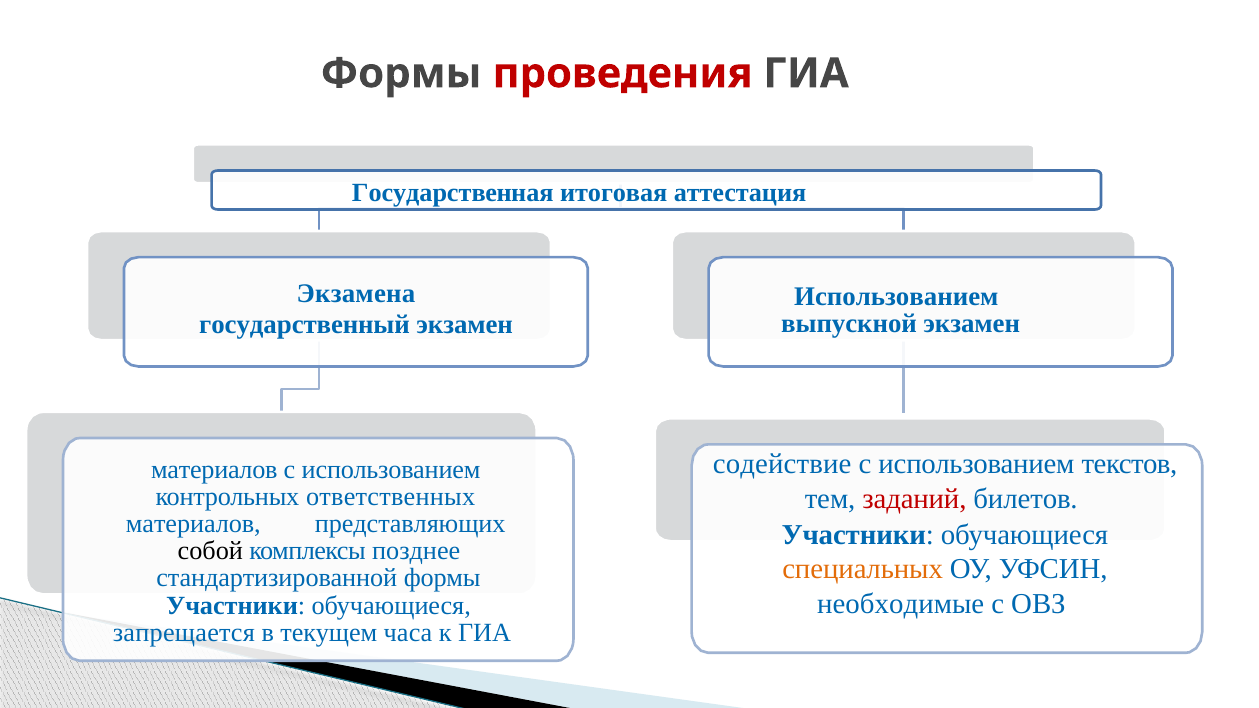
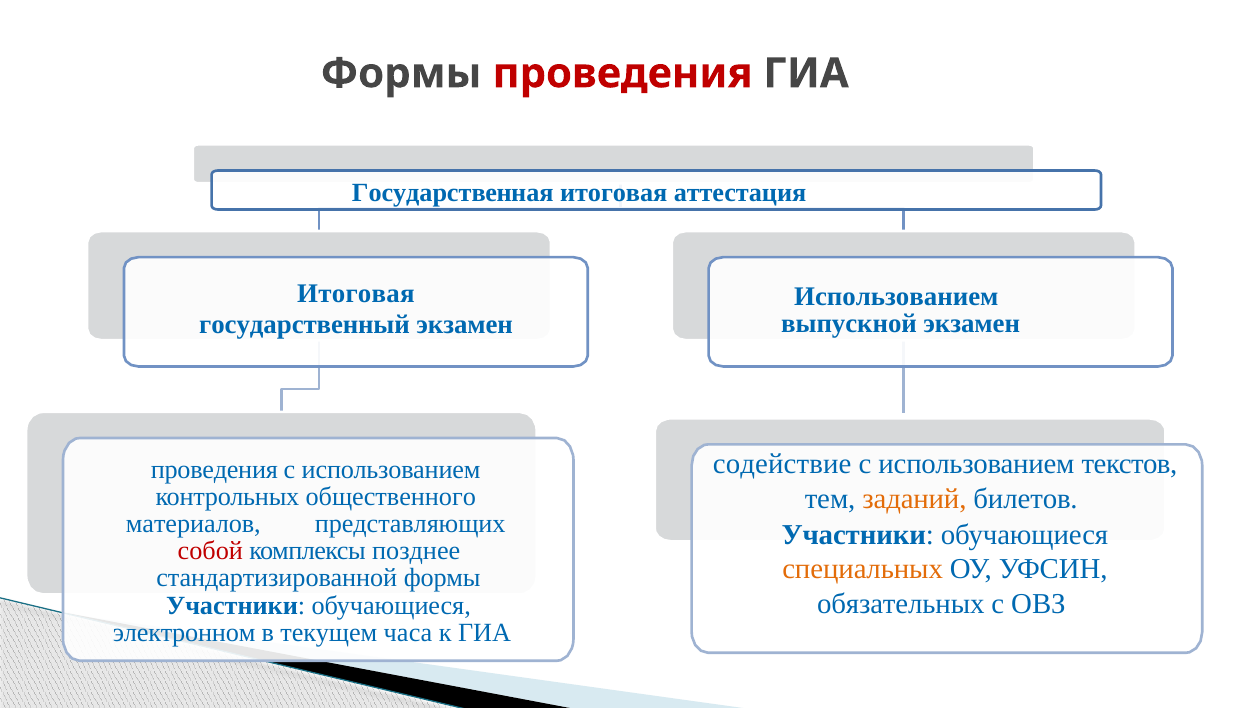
Экзамена at (356, 293): Экзамена -> Итоговая
материалов at (214, 470): материалов -> проведения
ответственных: ответственных -> общественного
заданий colour: red -> orange
собой colour: black -> red
необходимые: необходимые -> обязательных
запрещается: запрещается -> электронном
